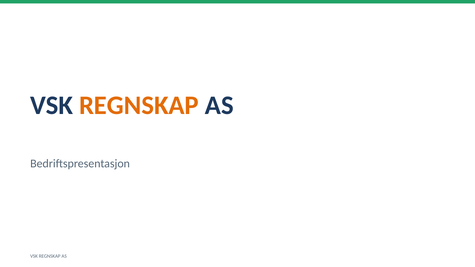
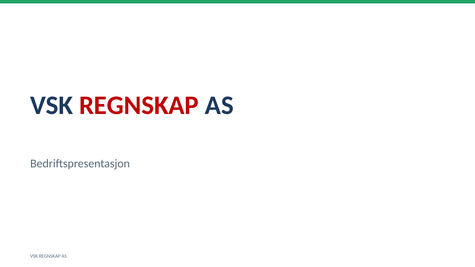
REGNSKAP at (139, 105) colour: orange -> red
